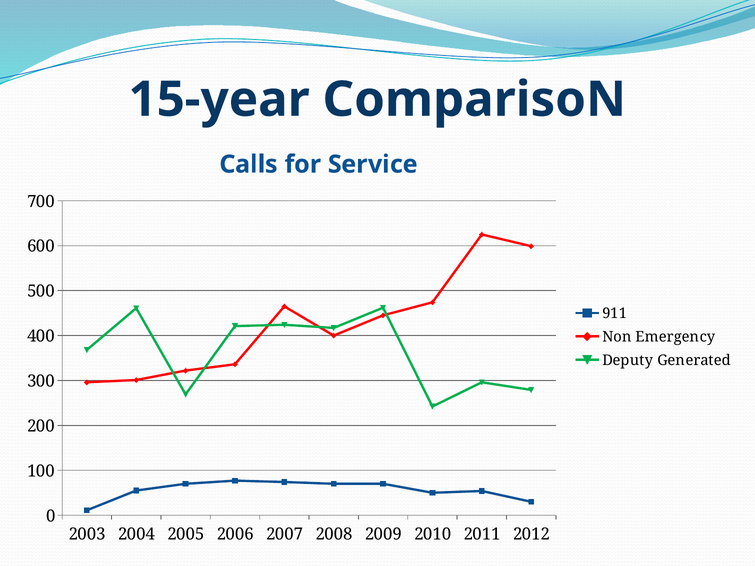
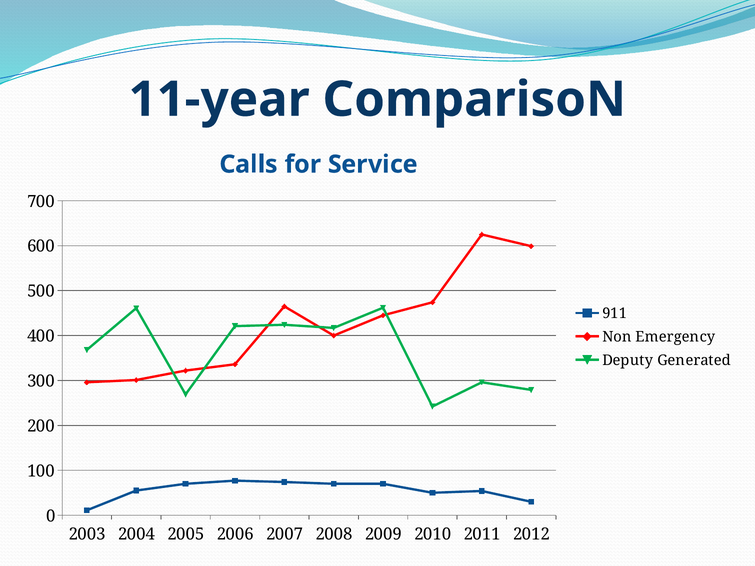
15-year: 15-year -> 11-year
